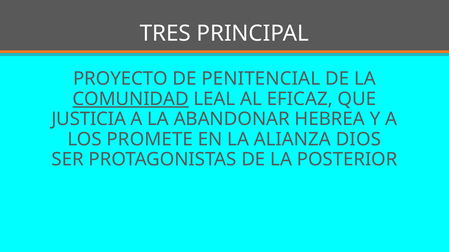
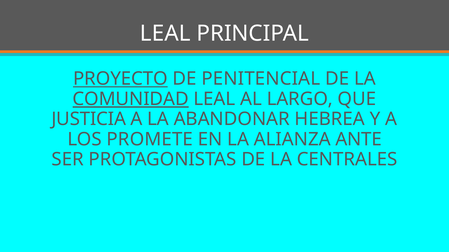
TRES at (165, 34): TRES -> LEAL
PROYECTO underline: none -> present
EFICAZ: EFICAZ -> LARGO
DIOS: DIOS -> ANTE
POSTERIOR: POSTERIOR -> CENTRALES
